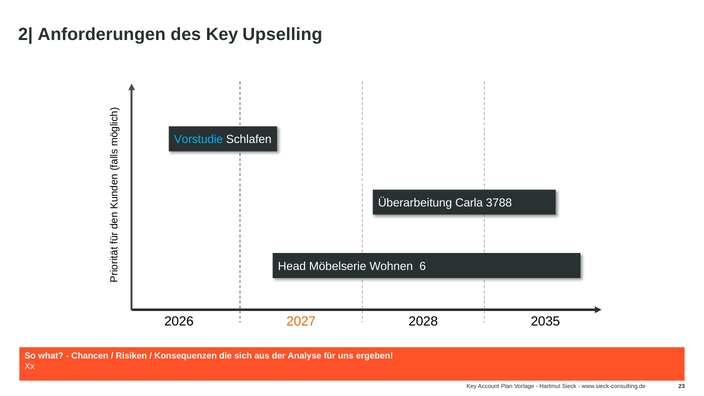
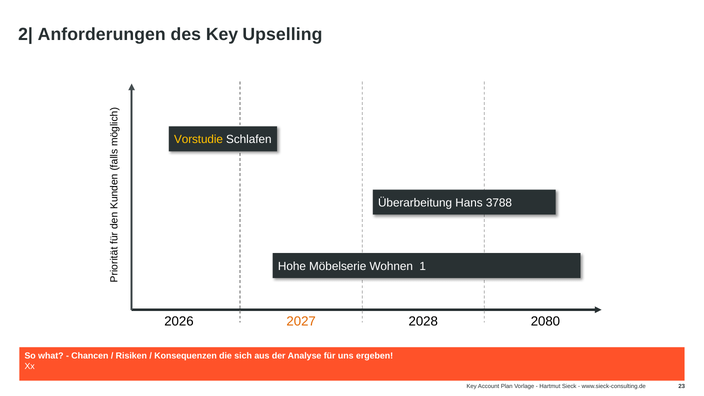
Vorstudie colour: light blue -> yellow
Carla: Carla -> Hans
Head: Head -> Hohe
6: 6 -> 1
2035: 2035 -> 2080
